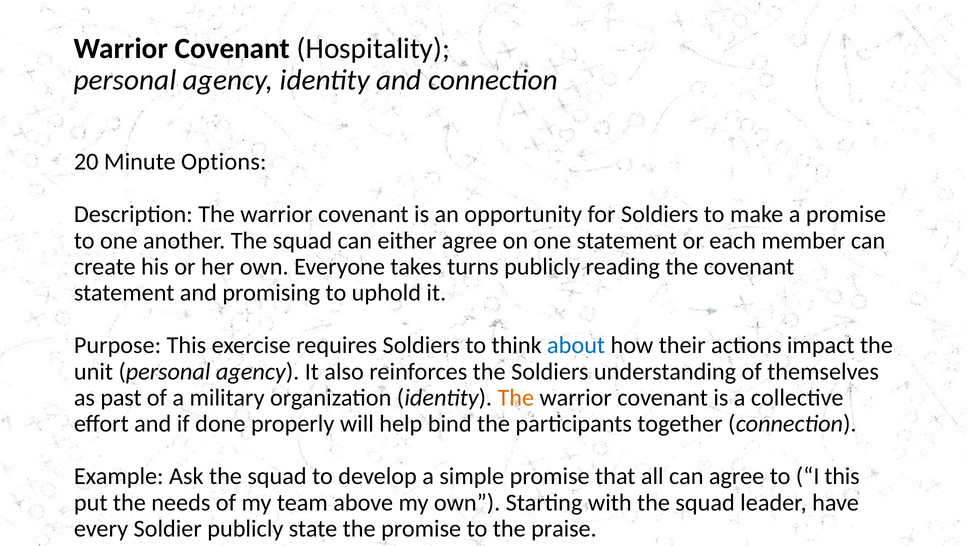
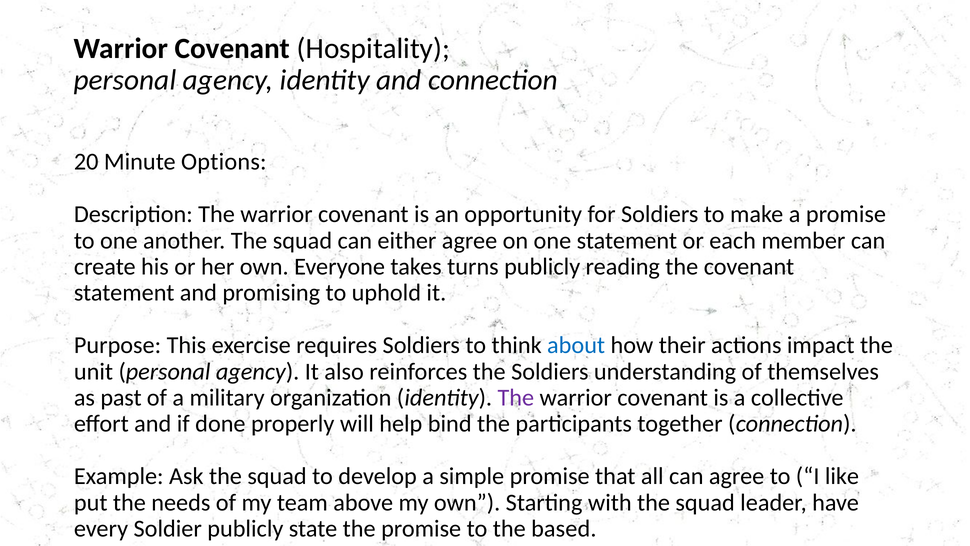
The at (516, 397) colour: orange -> purple
I this: this -> like
praise: praise -> based
